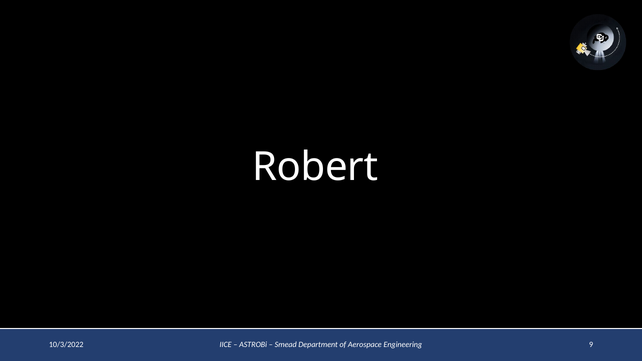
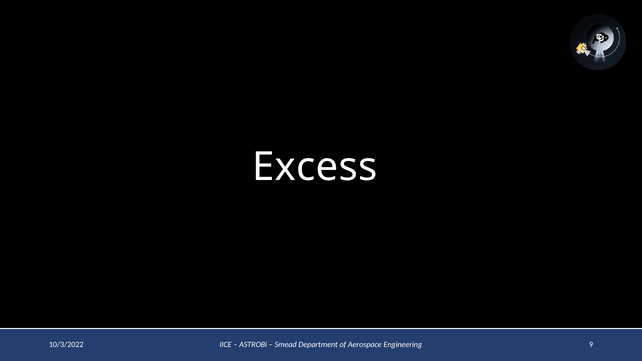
Robert: Robert -> Excess
